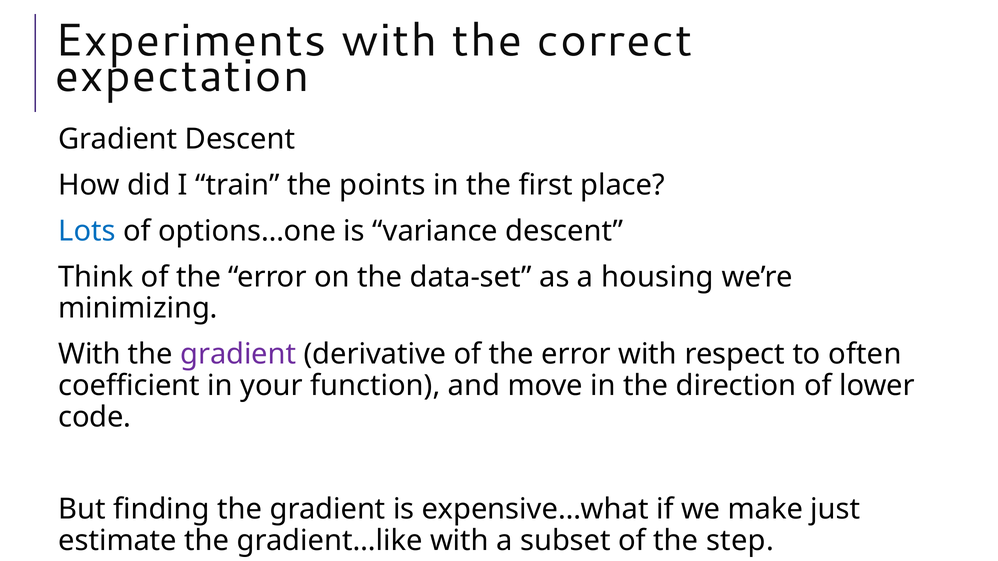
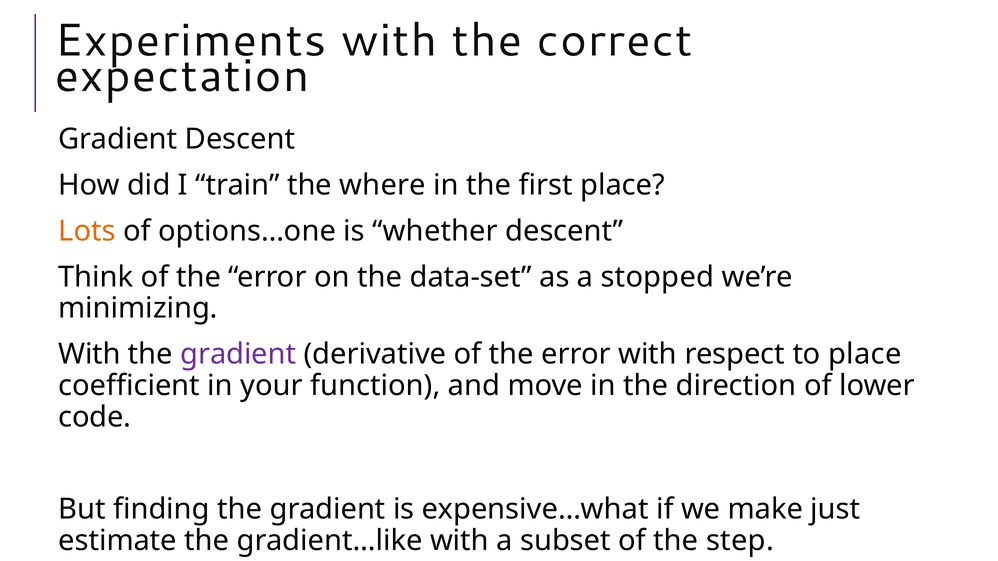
points: points -> where
Lots colour: blue -> orange
variance: variance -> whether
housing: housing -> stopped
to often: often -> place
